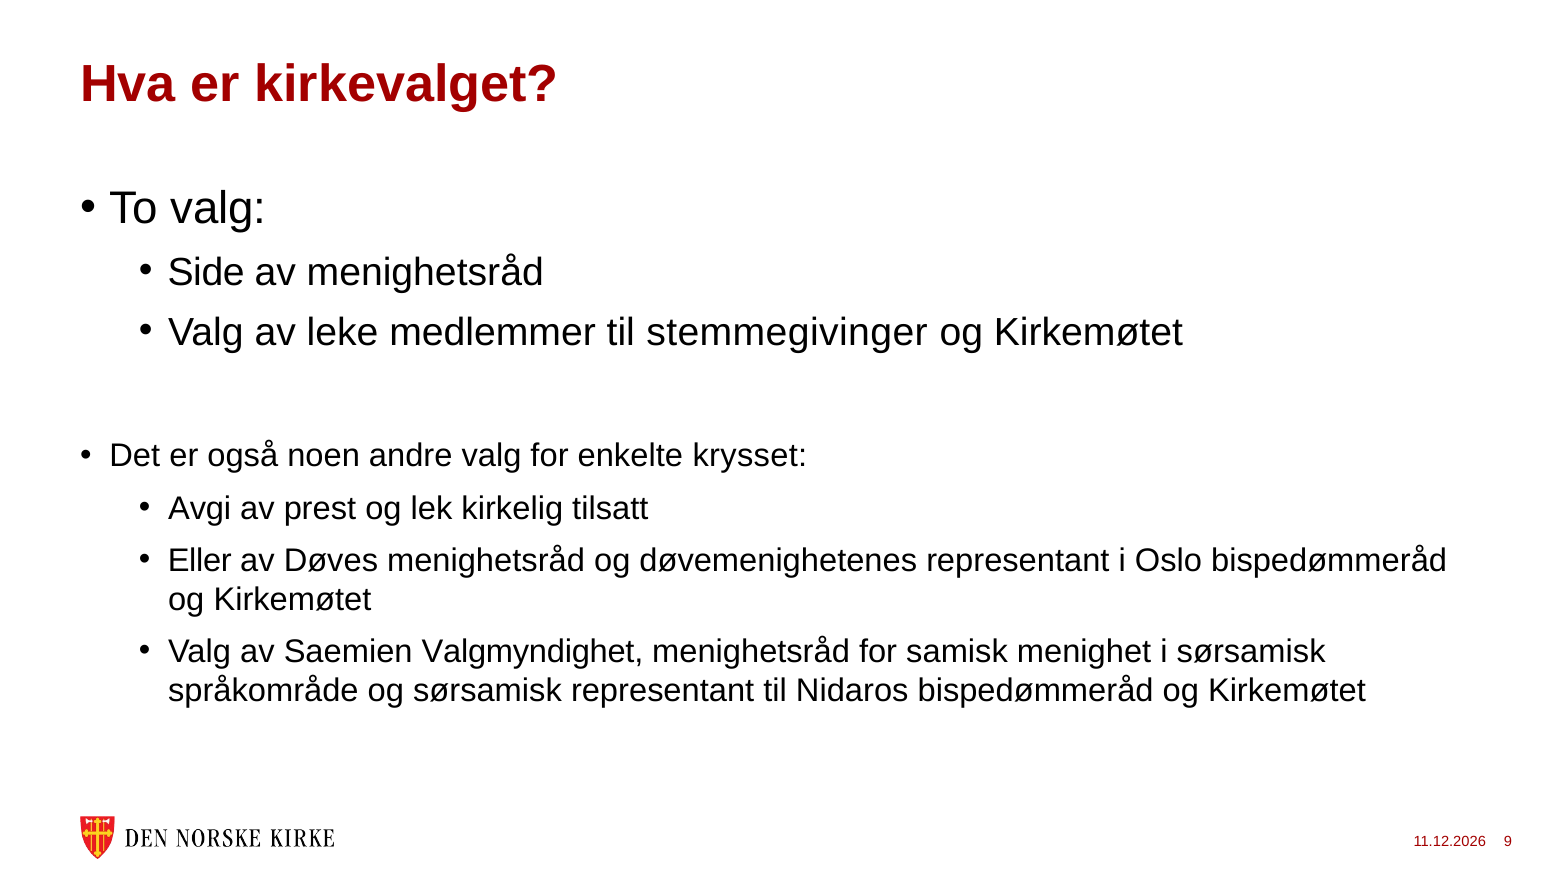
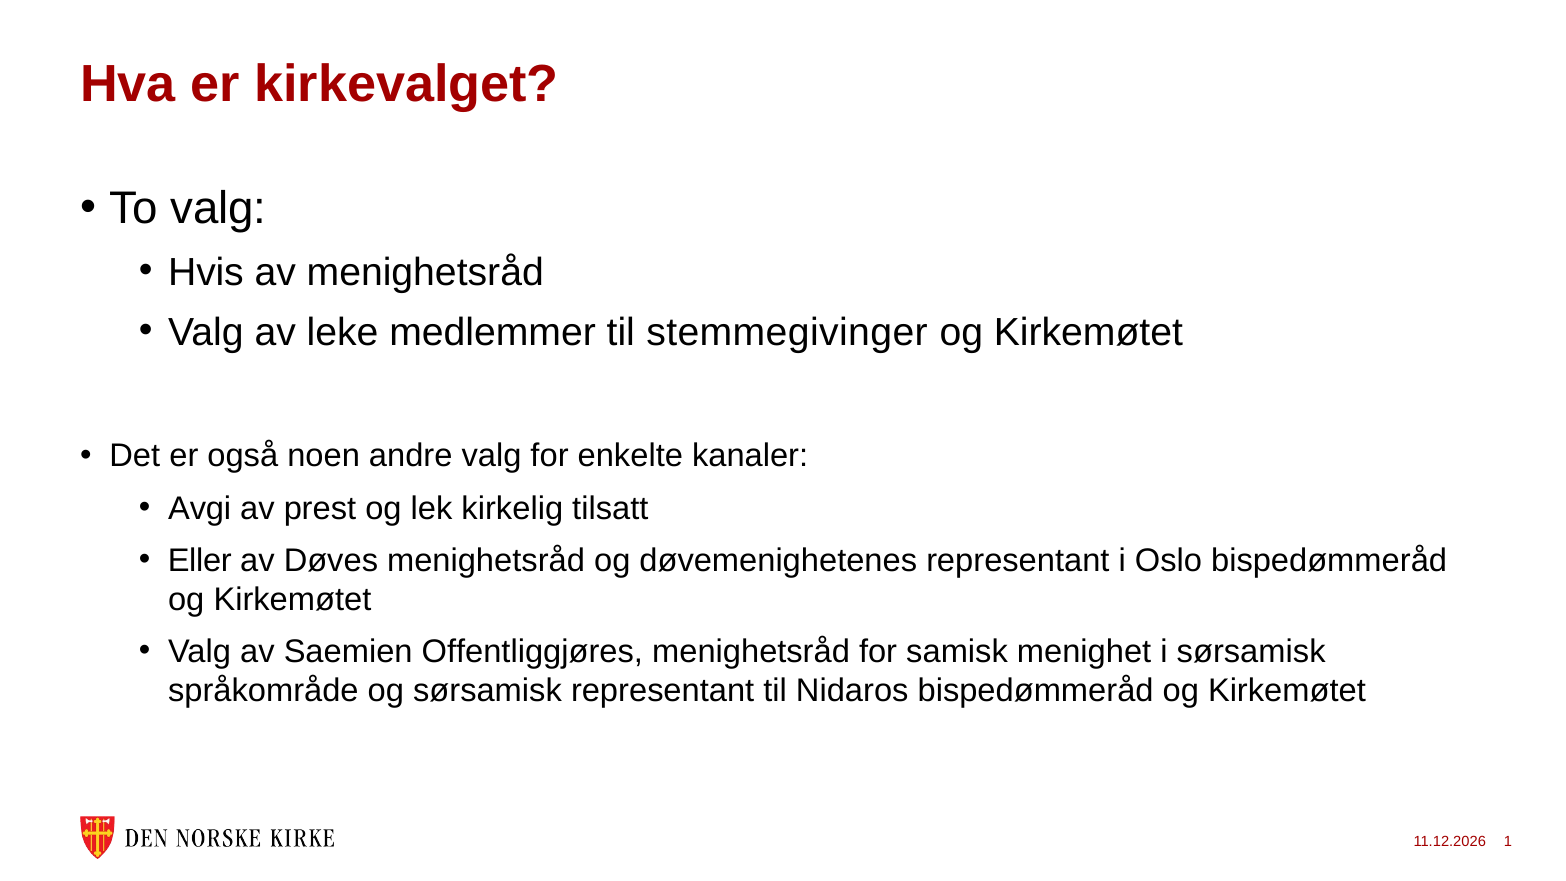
Side: Side -> Hvis
krysset: krysset -> kanaler
Valgmyndighet: Valgmyndighet -> Offentliggjøres
9: 9 -> 1
